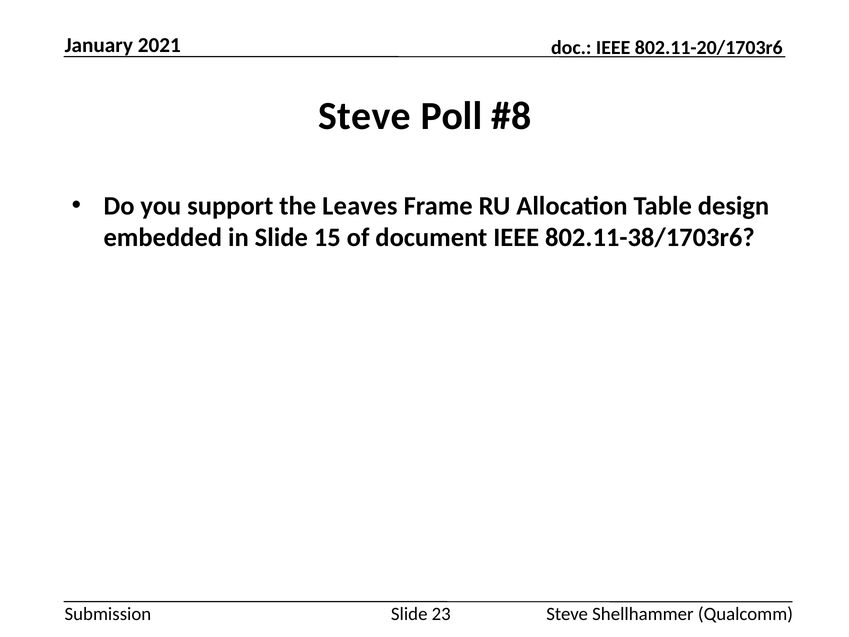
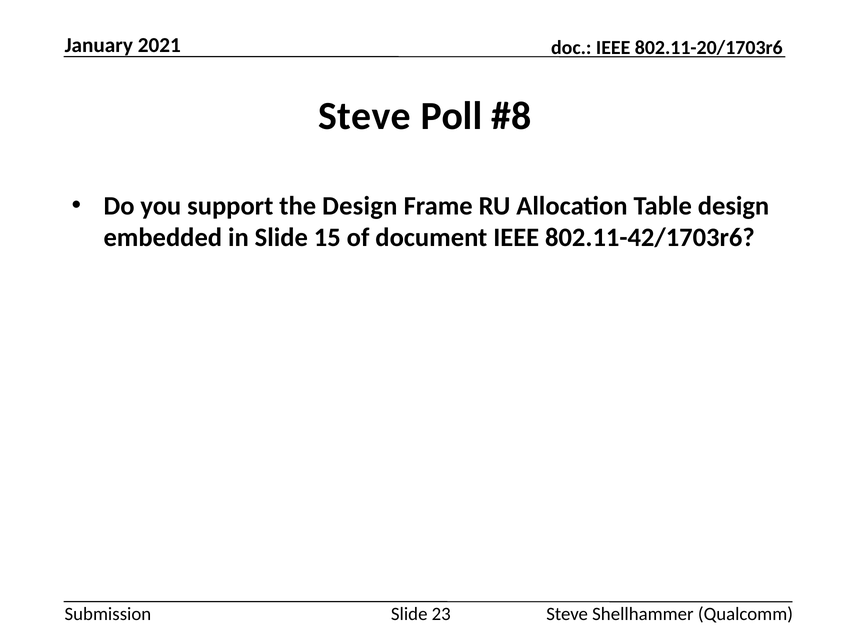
the Leaves: Leaves -> Design
802.11-38/1703r6: 802.11-38/1703r6 -> 802.11-42/1703r6
